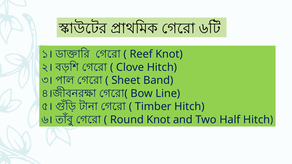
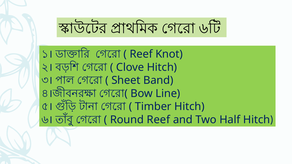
Round Knot: Knot -> Reef
